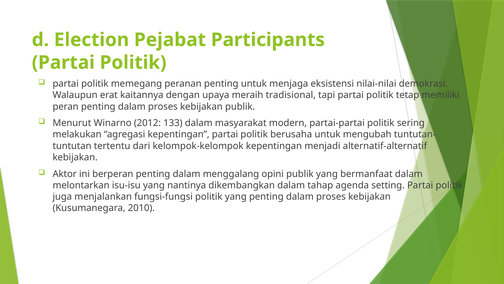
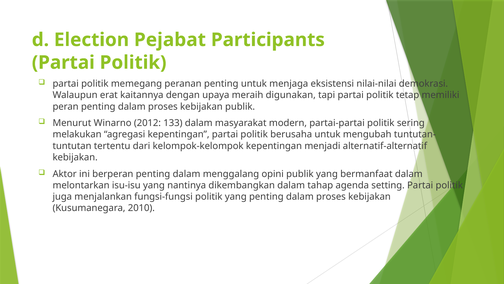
tradisional: tradisional -> digunakan
